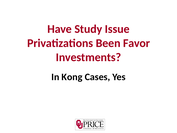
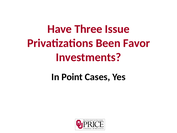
Study: Study -> Three
Kong: Kong -> Point
